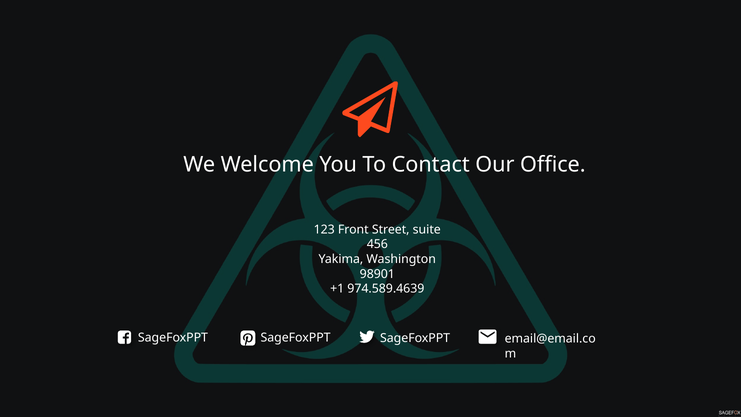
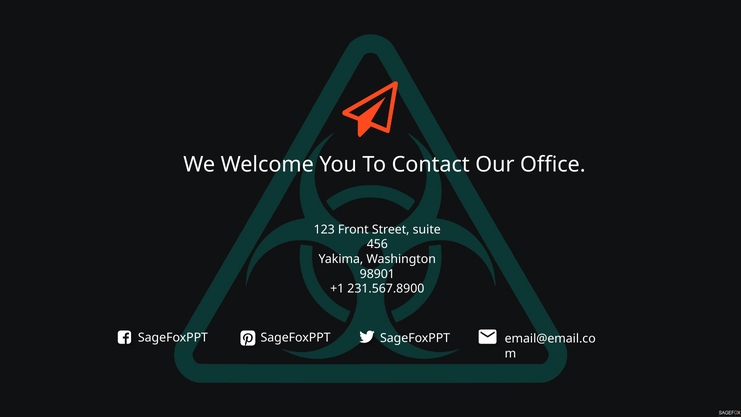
974.589.4639: 974.589.4639 -> 231.567.8900
